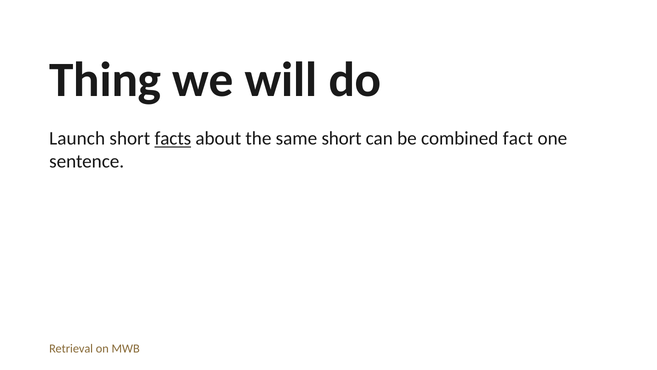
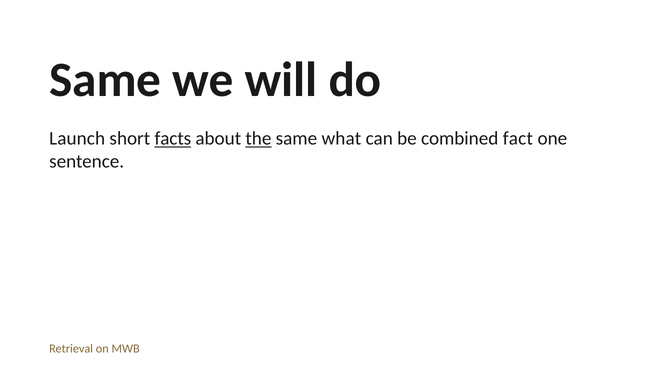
Thing at (105, 80): Thing -> Same
the underline: none -> present
same short: short -> what
